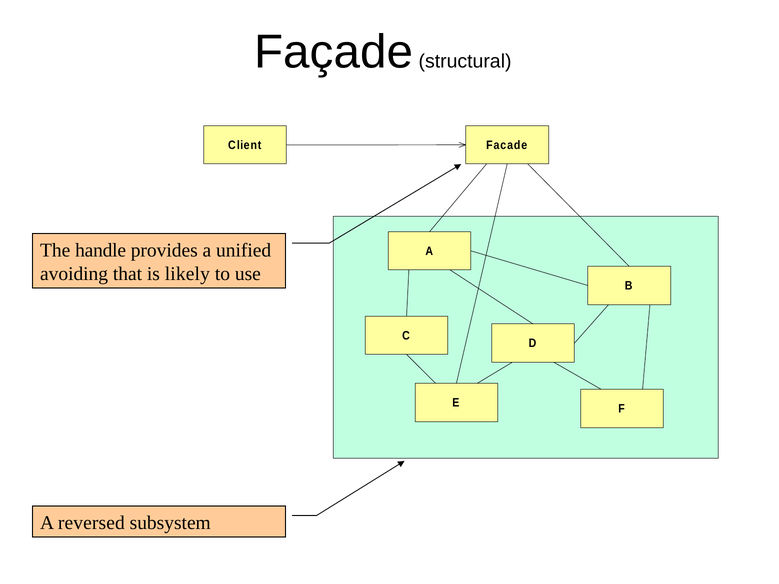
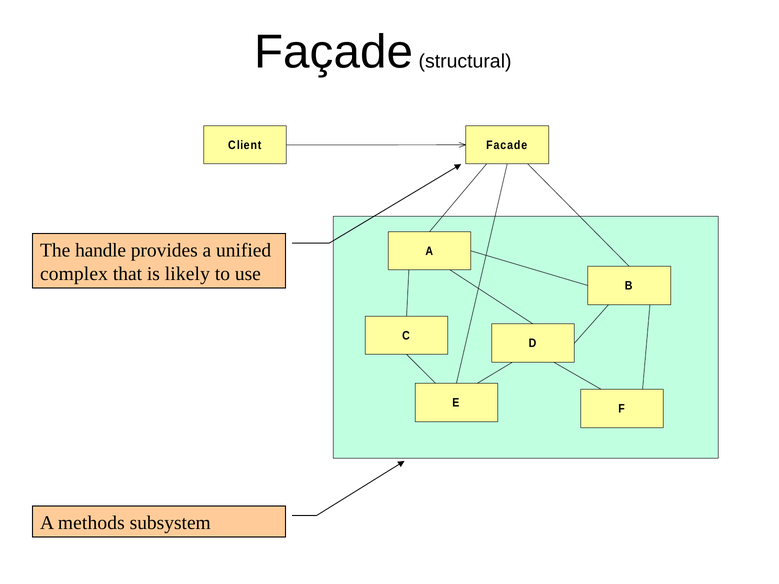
avoiding: avoiding -> complex
reversed: reversed -> methods
